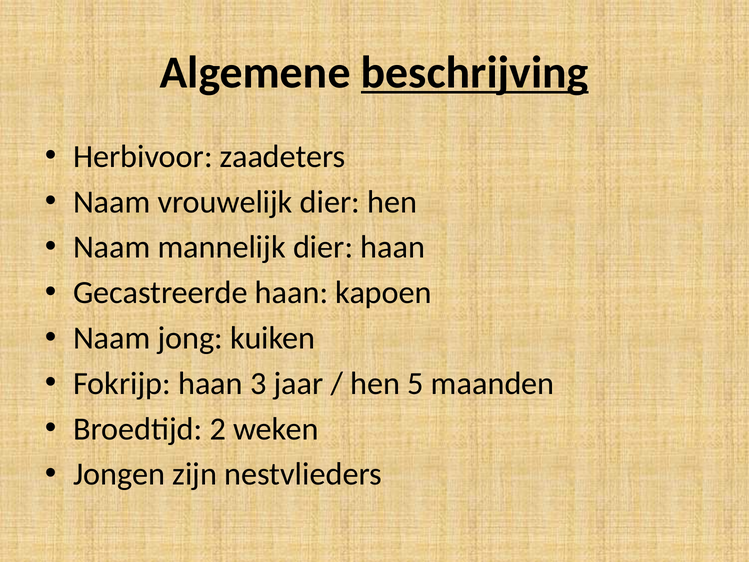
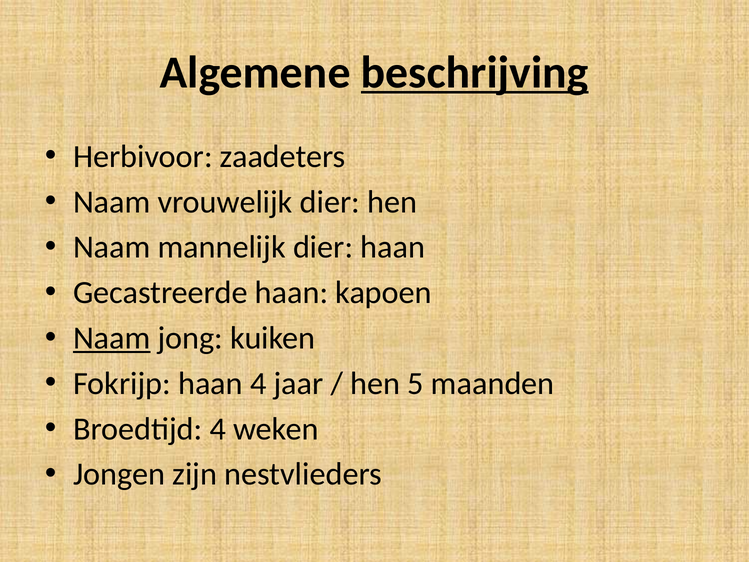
Naam at (112, 338) underline: none -> present
haan 3: 3 -> 4
Broedtijd 2: 2 -> 4
